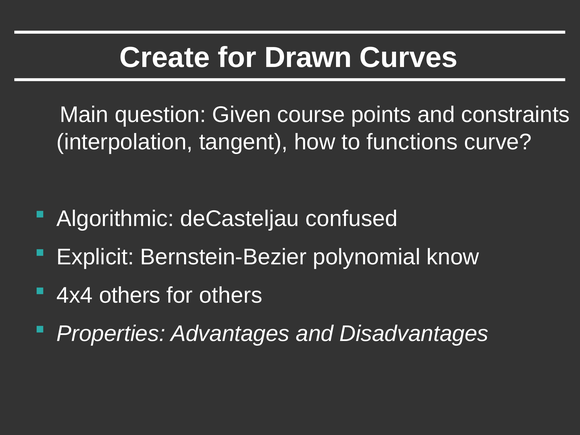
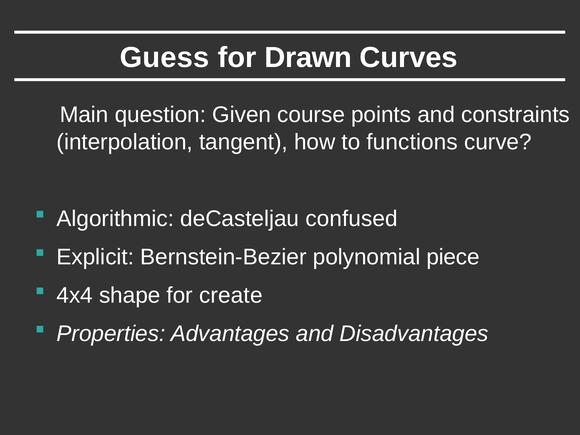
Create: Create -> Guess
know: know -> piece
4x4 others: others -> shape
for others: others -> create
